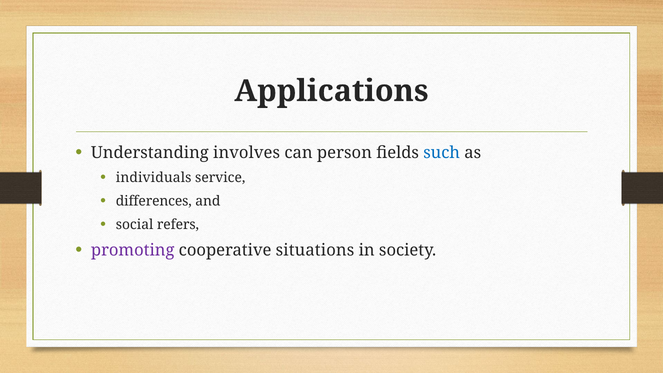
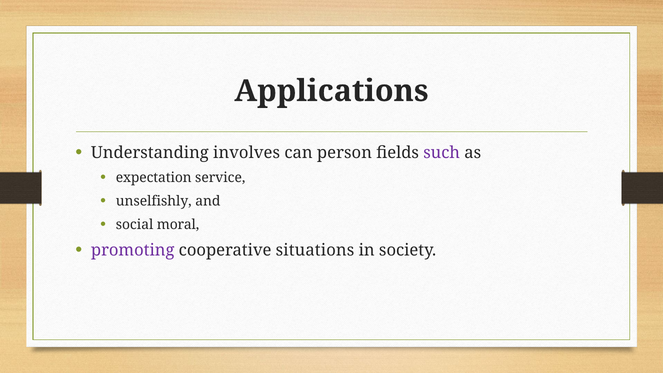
such colour: blue -> purple
individuals: individuals -> expectation
differences: differences -> unselfishly
refers: refers -> moral
